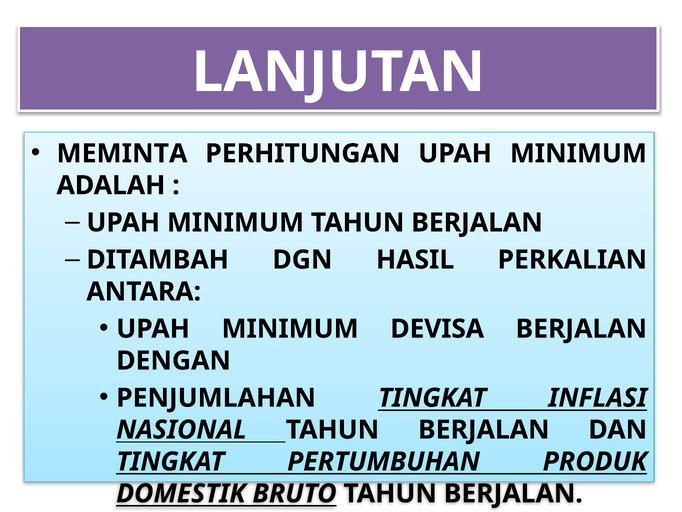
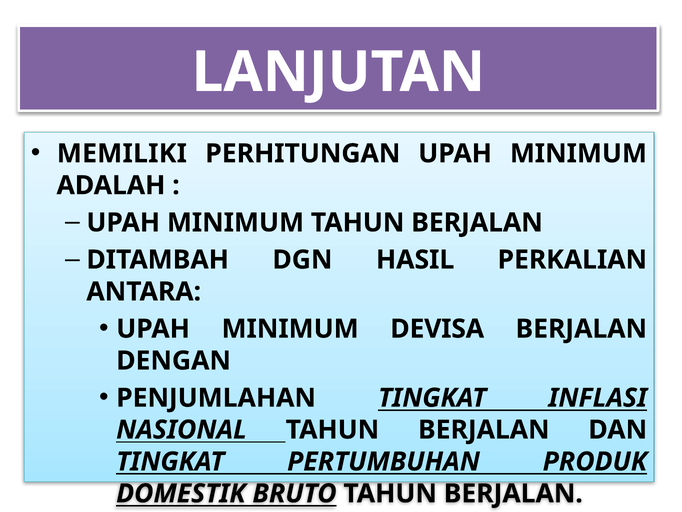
MEMINTA: MEMINTA -> MEMILIKI
